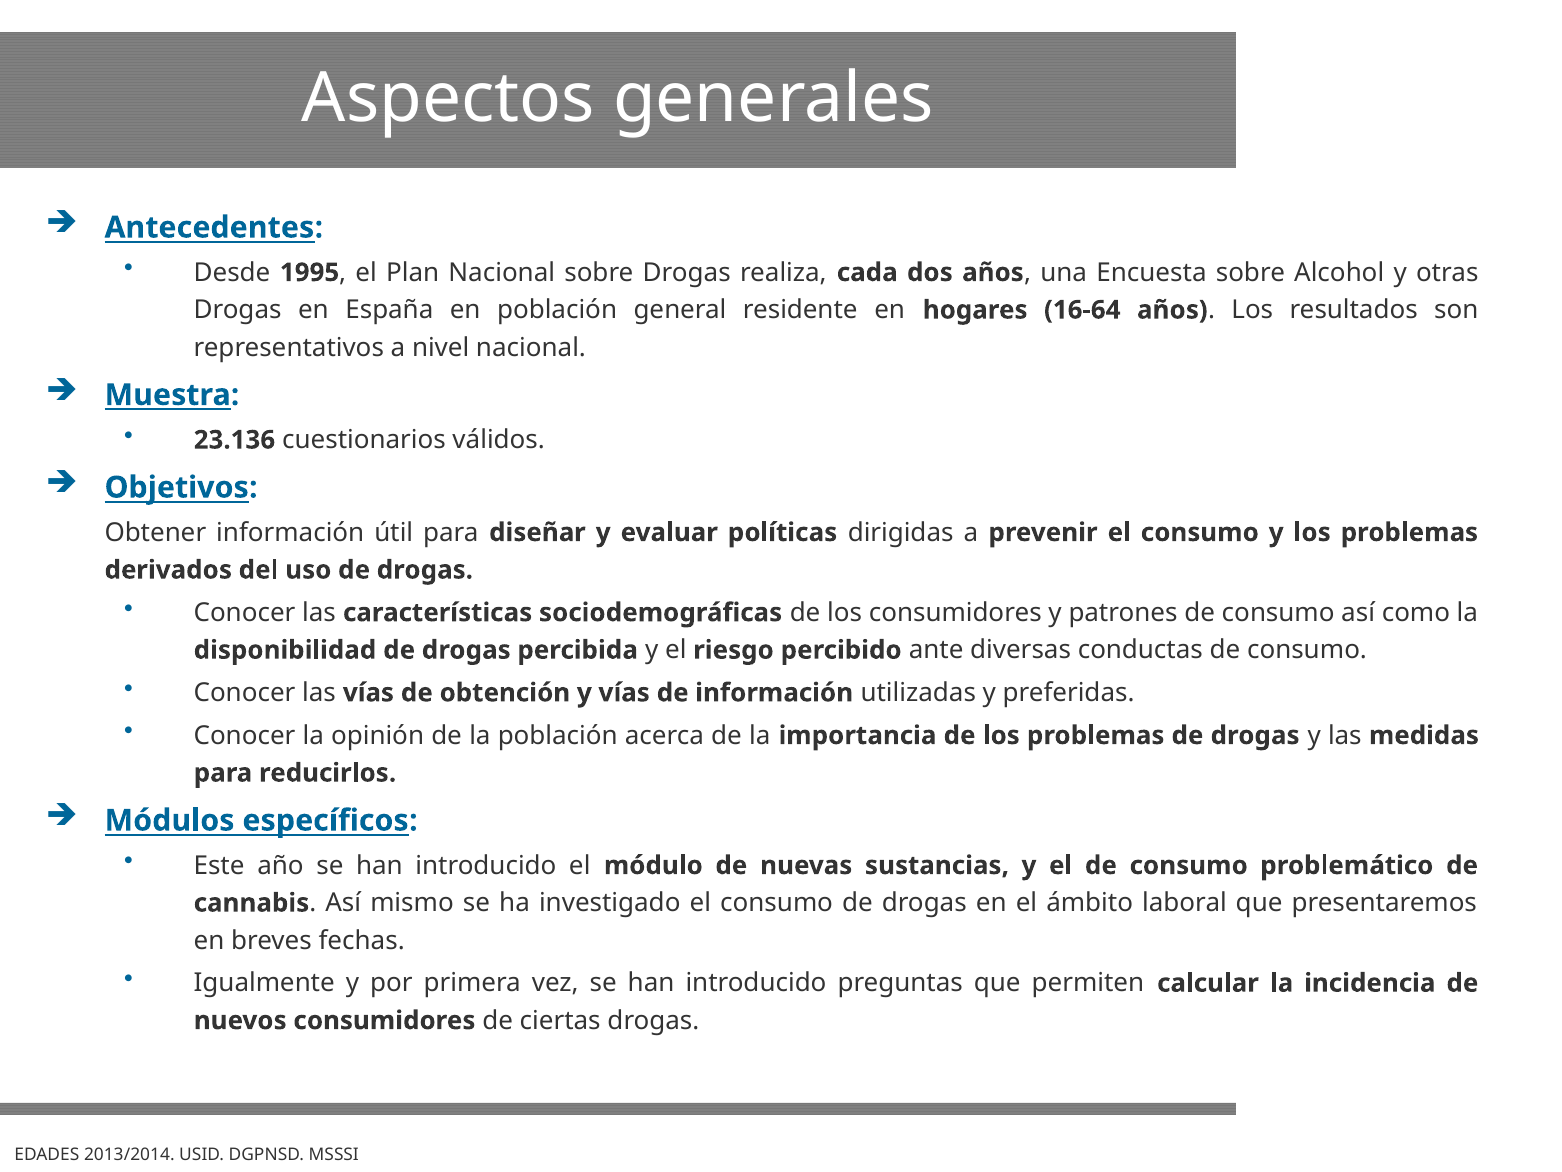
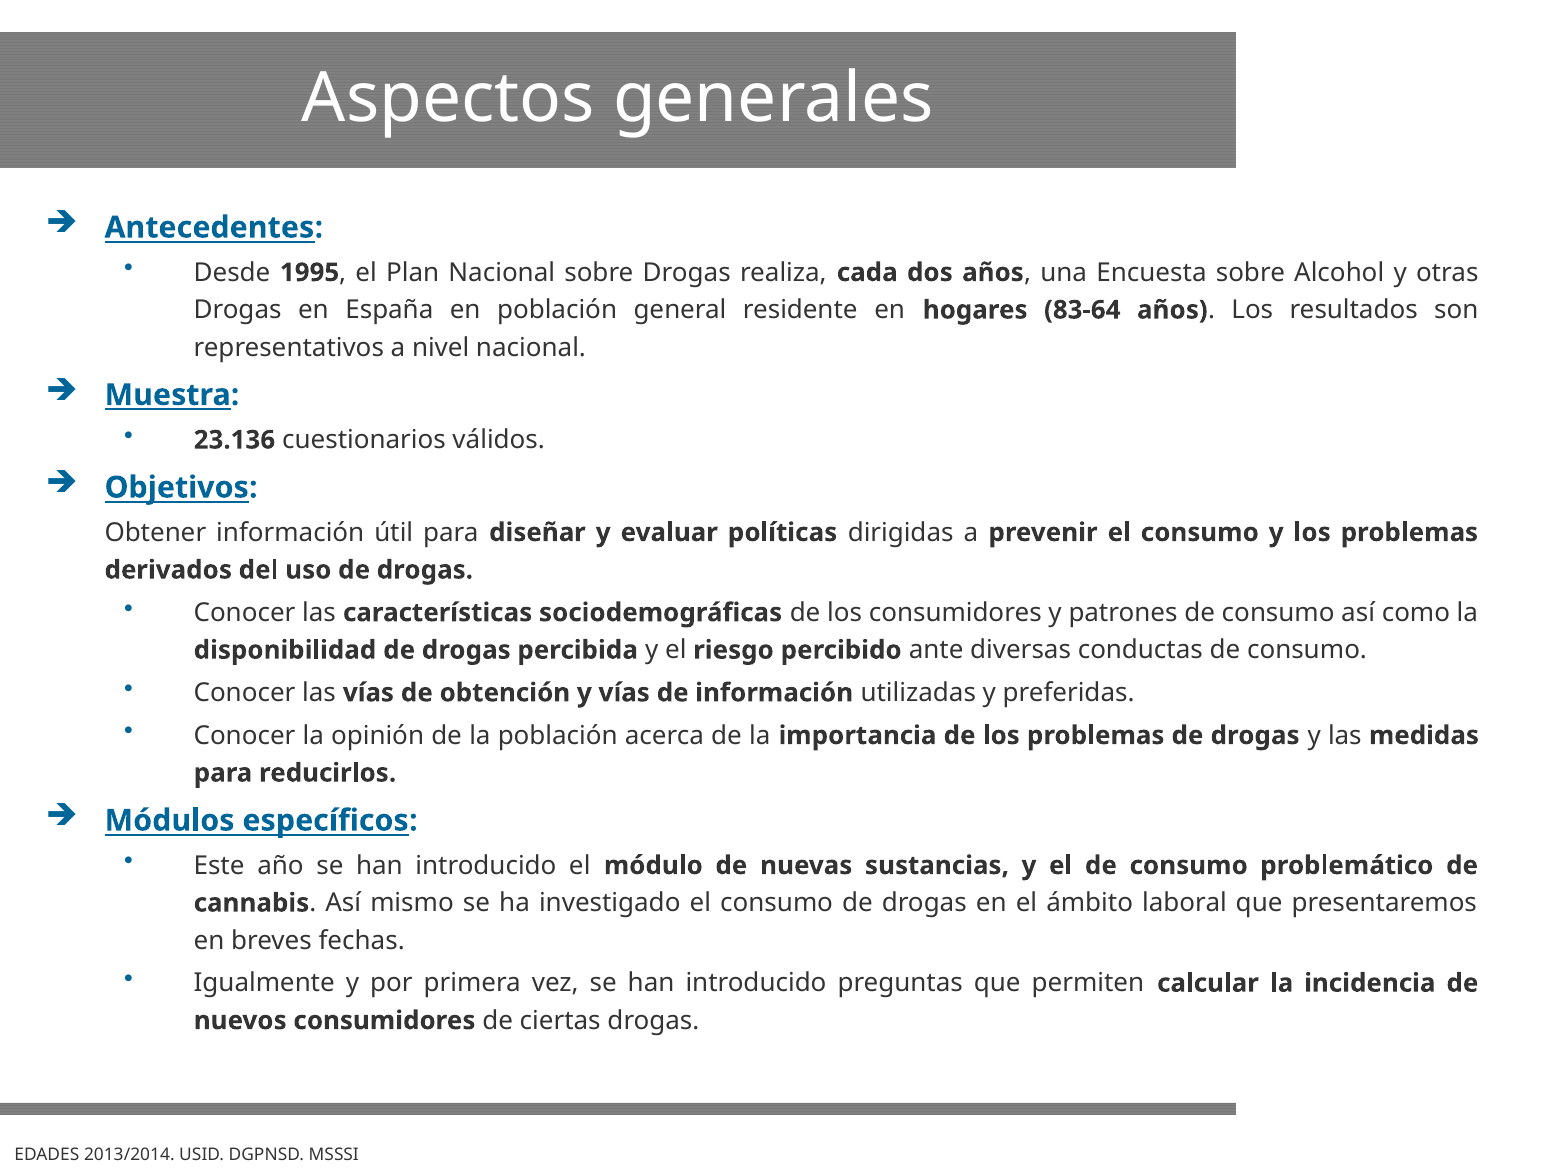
16-64: 16-64 -> 83-64
